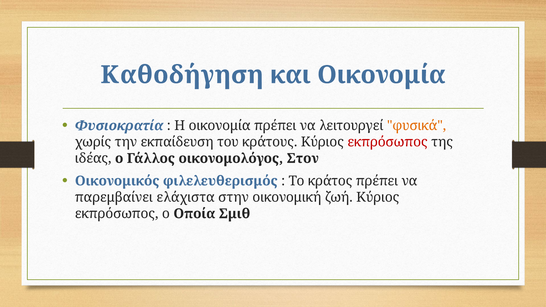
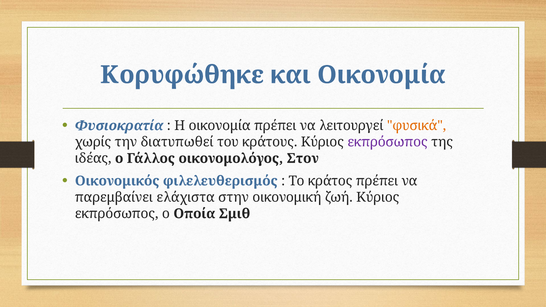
Καθοδήγηση: Καθοδήγηση -> Κορυφώθηκε
εκπαίδευση: εκπαίδευση -> διατυπωθεί
εκπρόσωπος at (388, 142) colour: red -> purple
